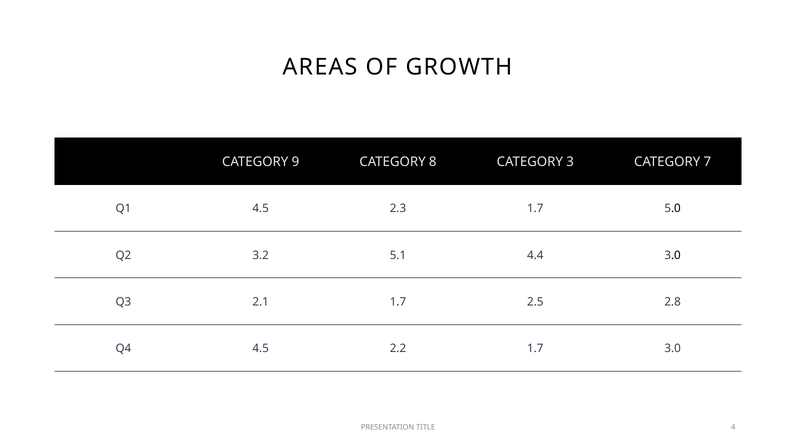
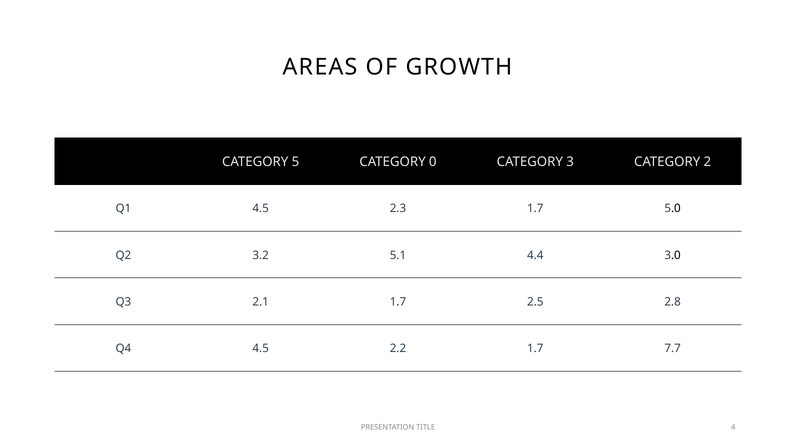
CATEGORY 9: 9 -> 5
8: 8 -> 0
7: 7 -> 2
3.0: 3.0 -> 7.7
